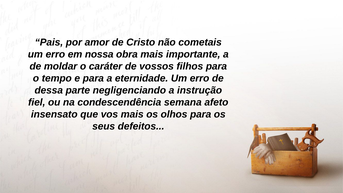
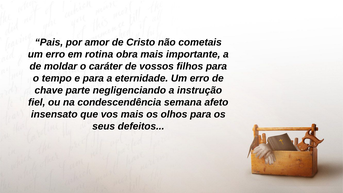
nossa: nossa -> rotina
dessa: dessa -> chave
